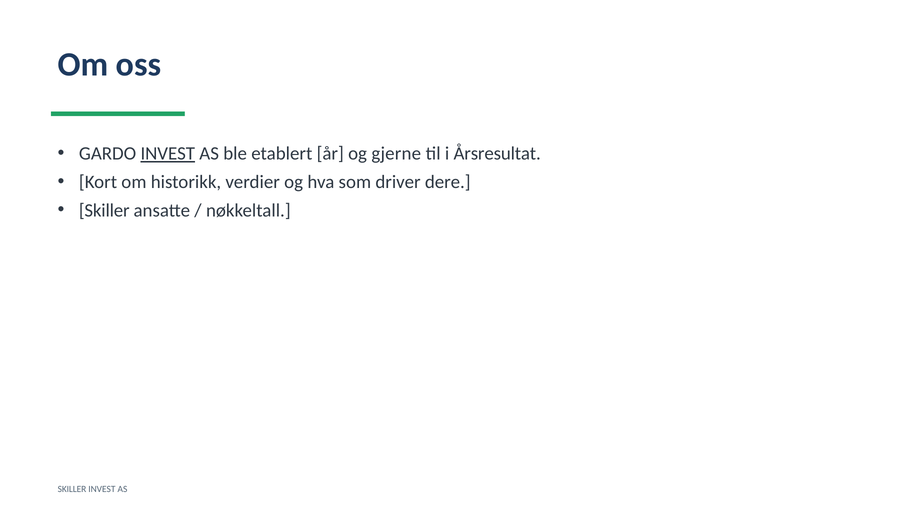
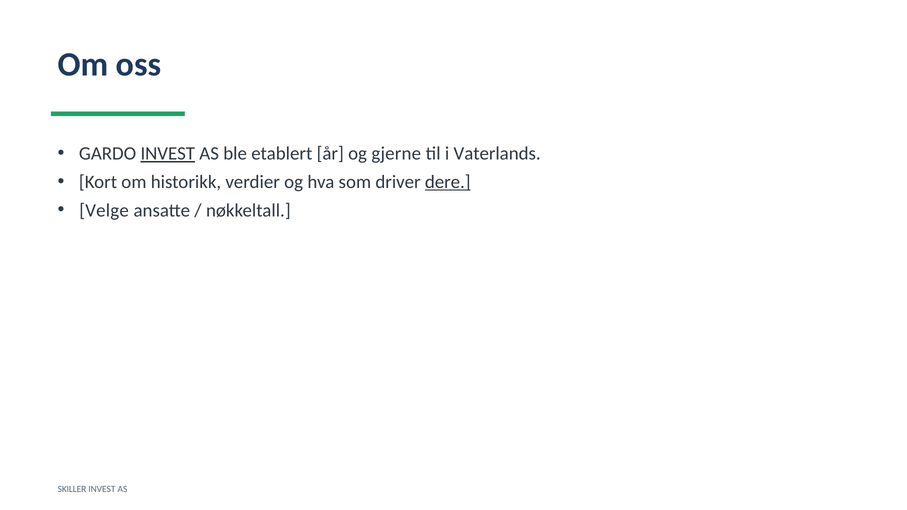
Årsresultat: Årsresultat -> Vaterlands
dere underline: none -> present
Skiller at (104, 210): Skiller -> Velge
